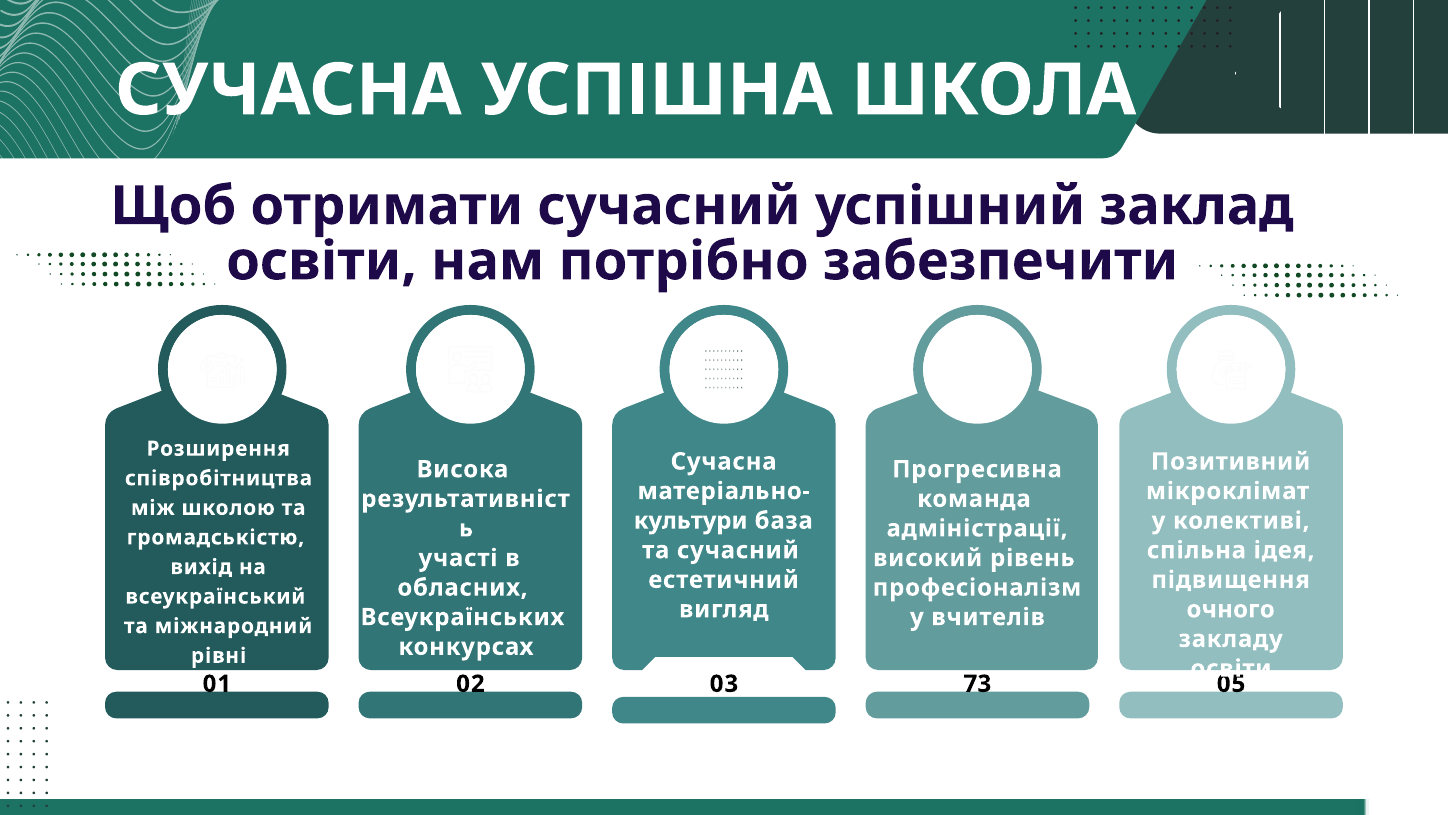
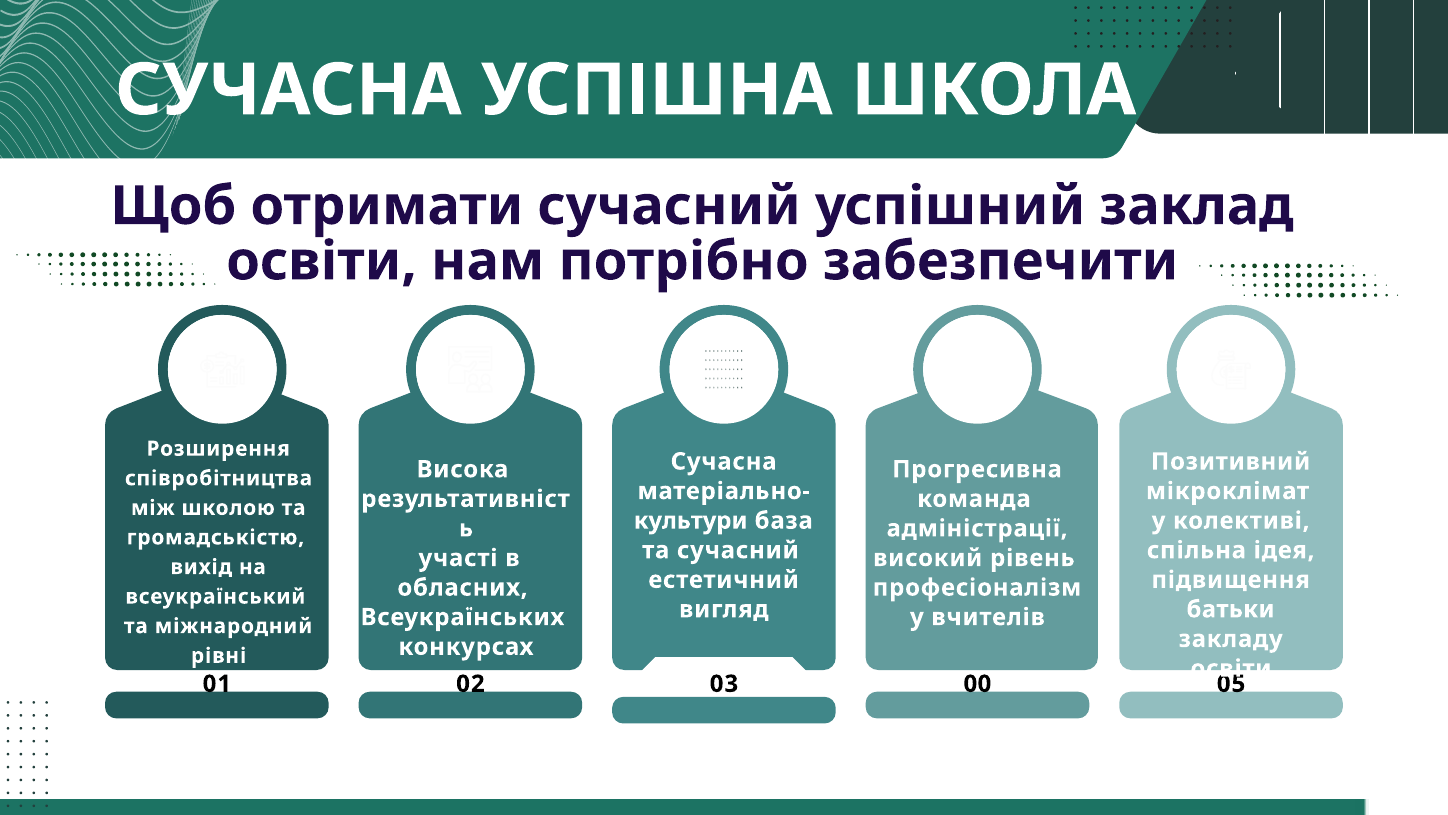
очного: очного -> батьки
73: 73 -> 00
